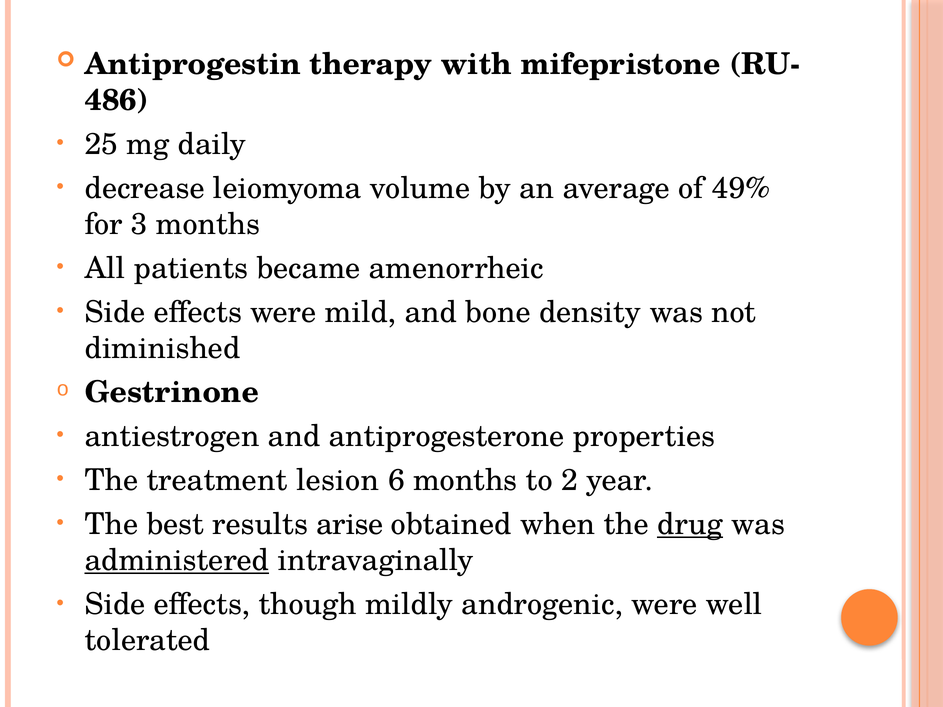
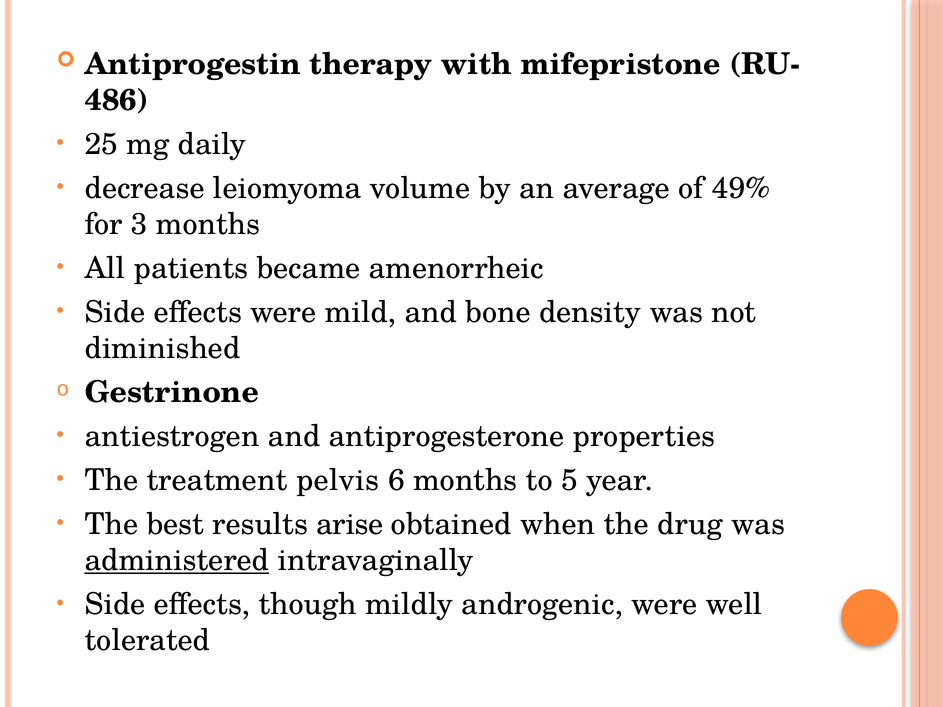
lesion: lesion -> pelvis
2: 2 -> 5
drug underline: present -> none
